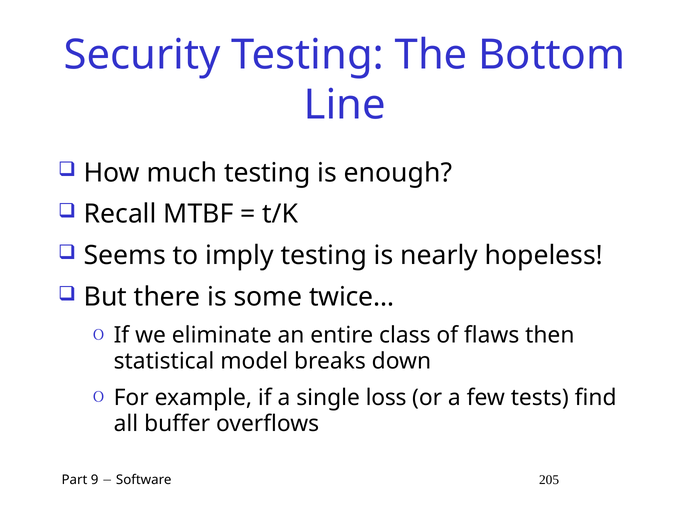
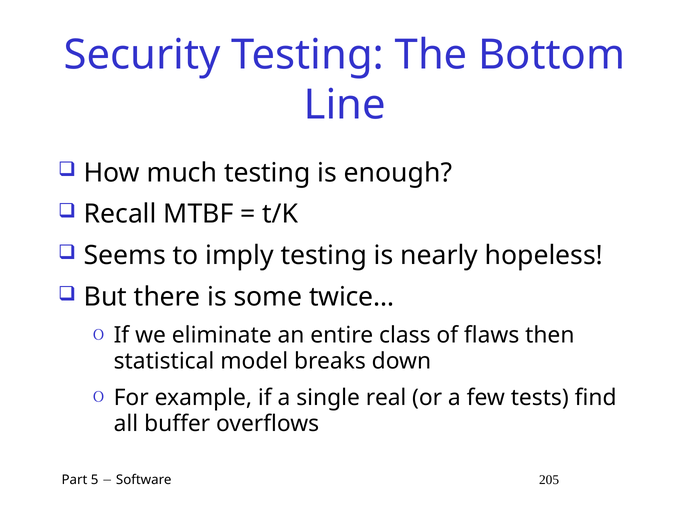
loss: loss -> real
9: 9 -> 5
